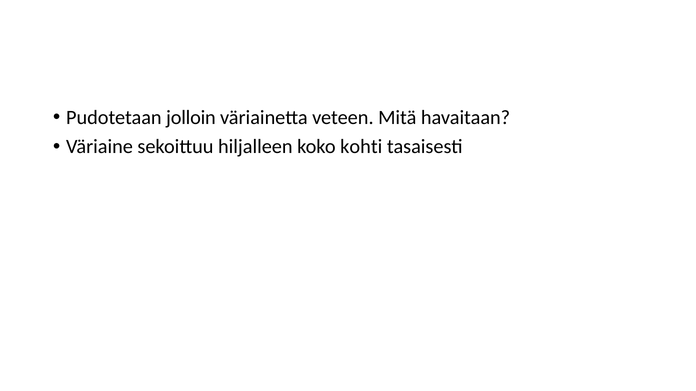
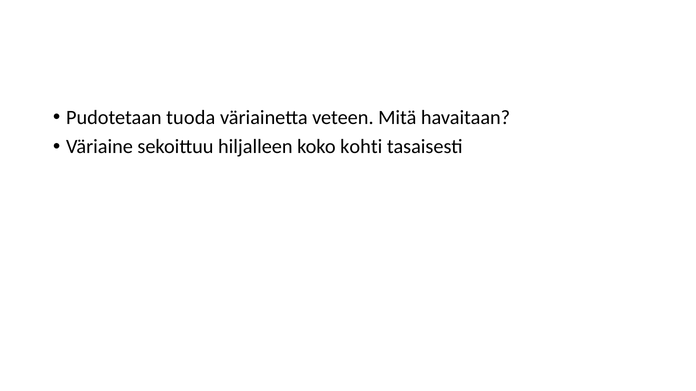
jolloin: jolloin -> tuoda
